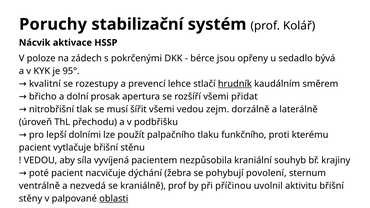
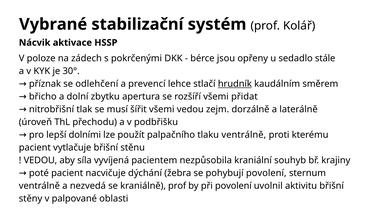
Poruchy: Poruchy -> Vybrané
bývá: bývá -> stále
95°: 95° -> 30°
kvalitní: kvalitní -> příznak
rozestupy: rozestupy -> odlehčení
prosak: prosak -> zbytku
tlaku funkčního: funkčního -> ventrálně
při příčinou: příčinou -> povolení
oblasti underline: present -> none
